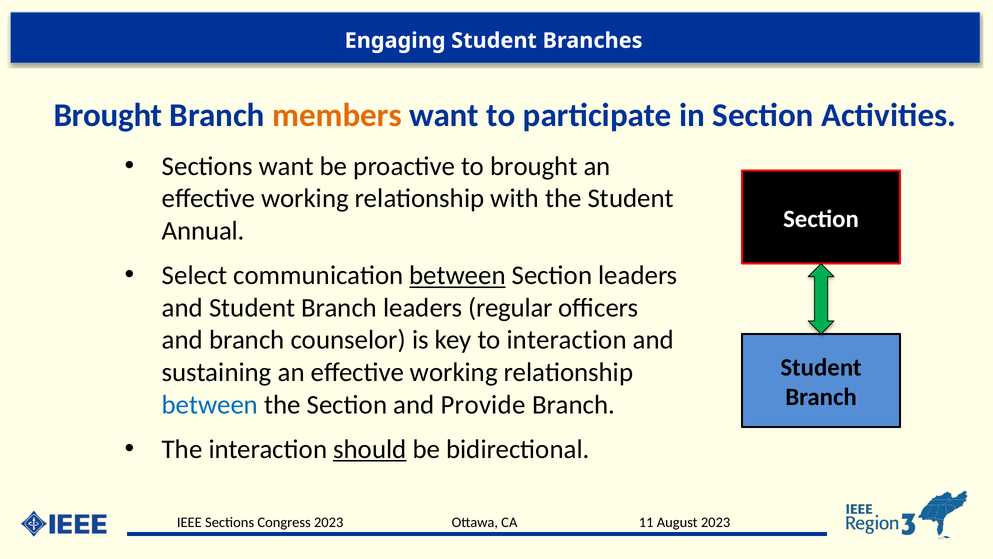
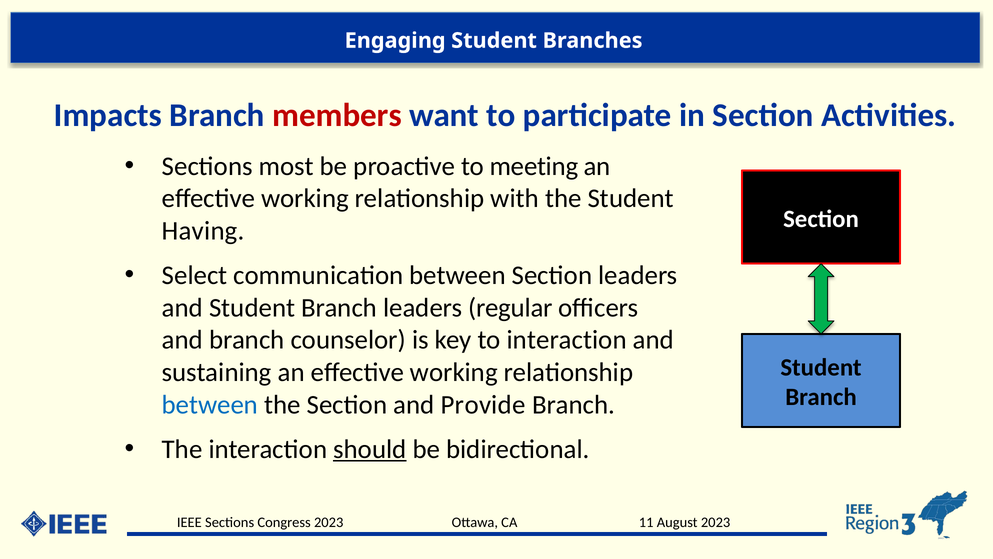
Brought at (108, 115): Brought -> Impacts
members colour: orange -> red
Sections want: want -> most
to brought: brought -> meeting
Annual: Annual -> Having
between at (458, 275) underline: present -> none
